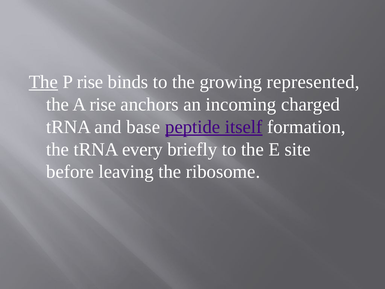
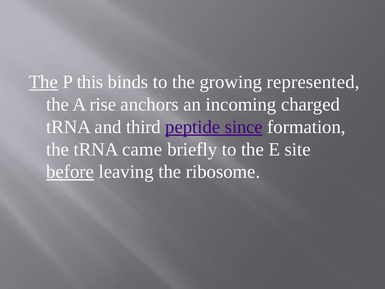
P rise: rise -> this
base: base -> third
itself: itself -> since
every: every -> came
before underline: none -> present
